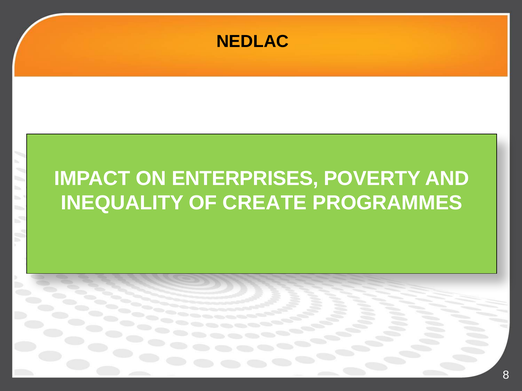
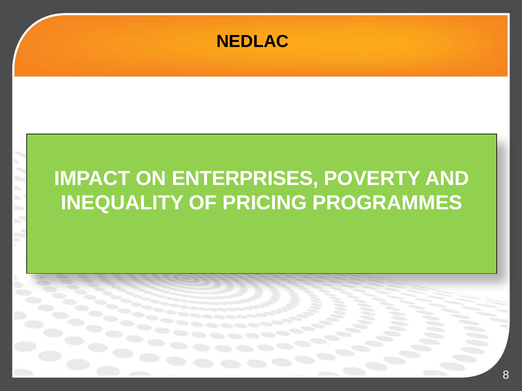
CREATE: CREATE -> PRICING
